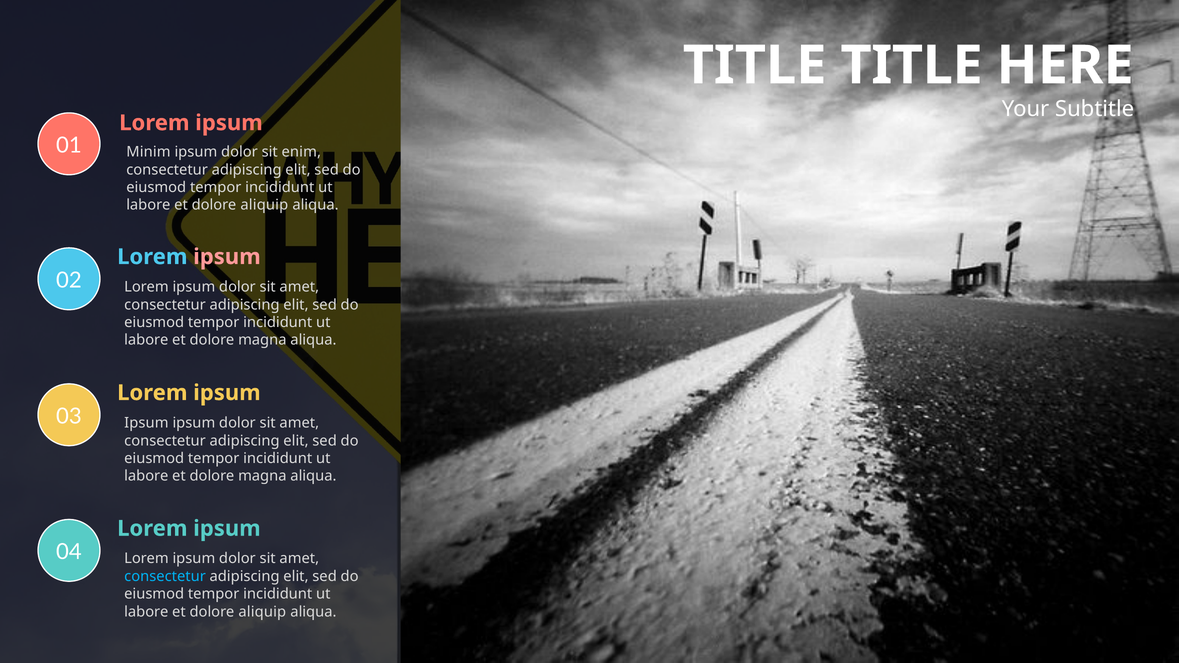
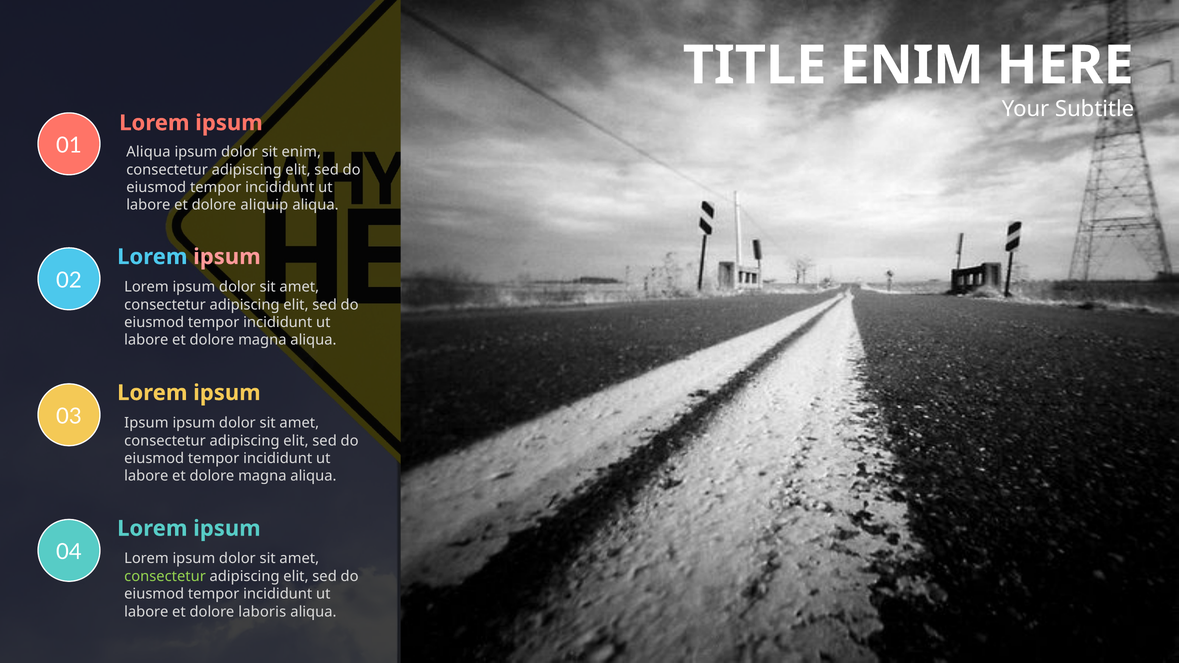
TITLE TITLE: TITLE -> ENIM
Minim at (148, 152): Minim -> Aliqua
consectetur at (165, 576) colour: light blue -> light green
aliquip at (262, 612): aliquip -> laboris
